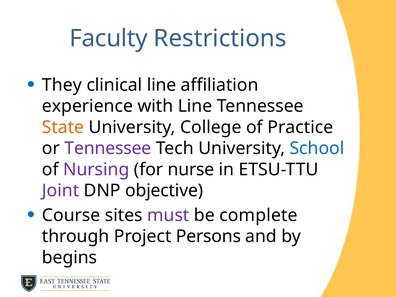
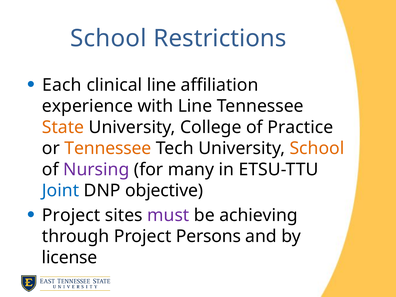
Faculty at (109, 38): Faculty -> School
They: They -> Each
Tennessee at (108, 148) colour: purple -> orange
School at (317, 148) colour: blue -> orange
nurse: nurse -> many
Joint colour: purple -> blue
Course at (71, 215): Course -> Project
complete: complete -> achieving
begins: begins -> license
